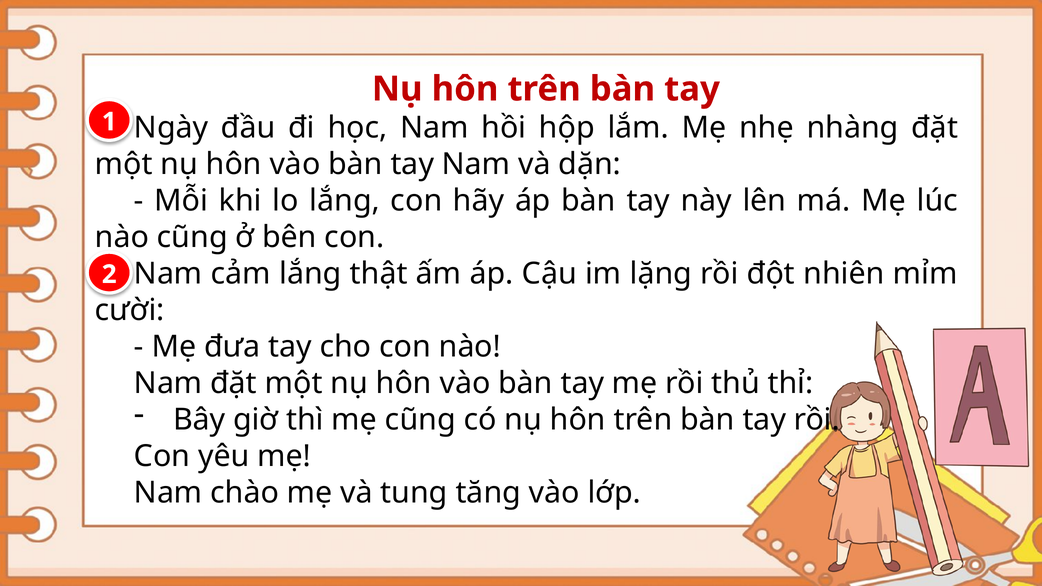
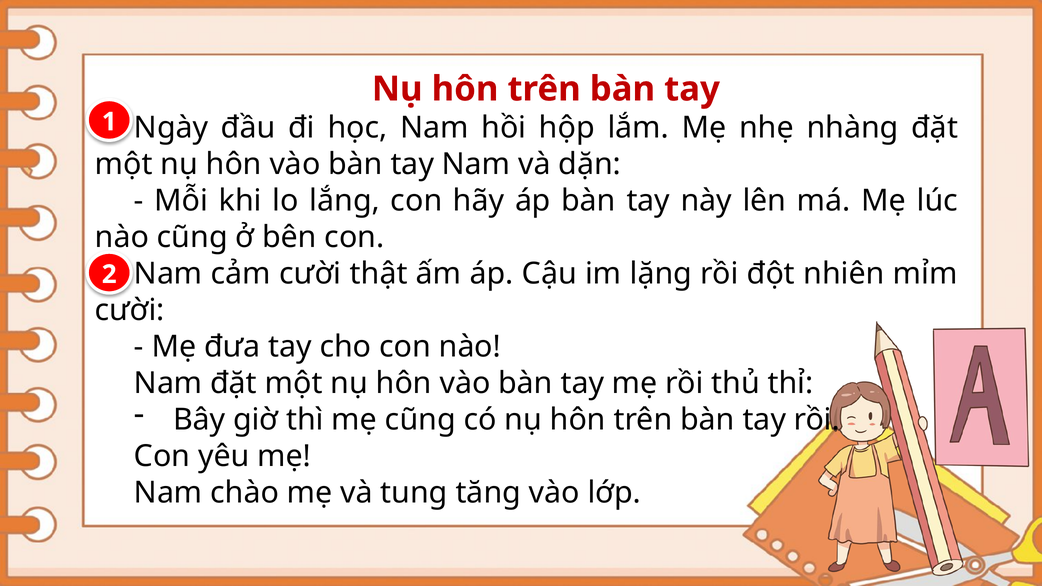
cảm lắng: lắng -> cười
